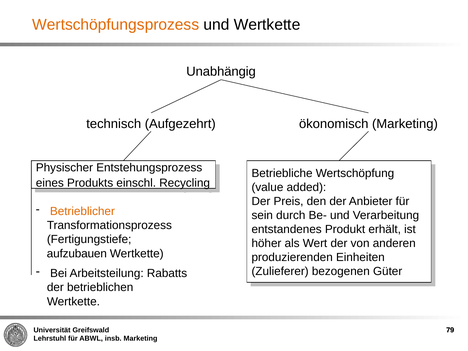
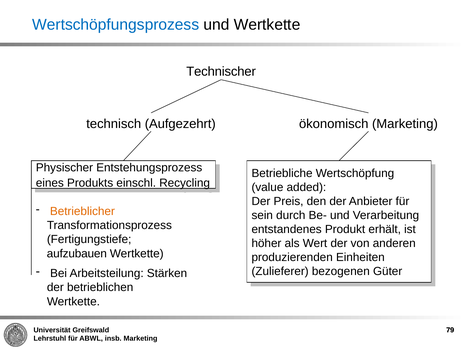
Wertschöpfungsprozess colour: orange -> blue
Unabhängig: Unabhängig -> Technischer
Rabatts: Rabatts -> Stärken
